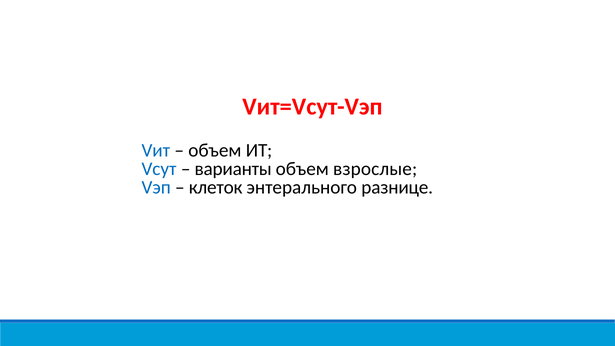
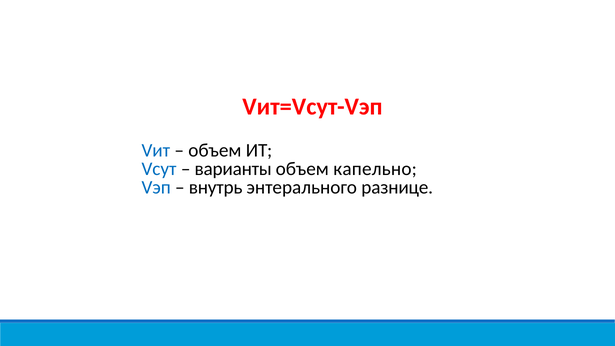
взрослые: взрослые -> капельно
клеток: клеток -> внутрь
